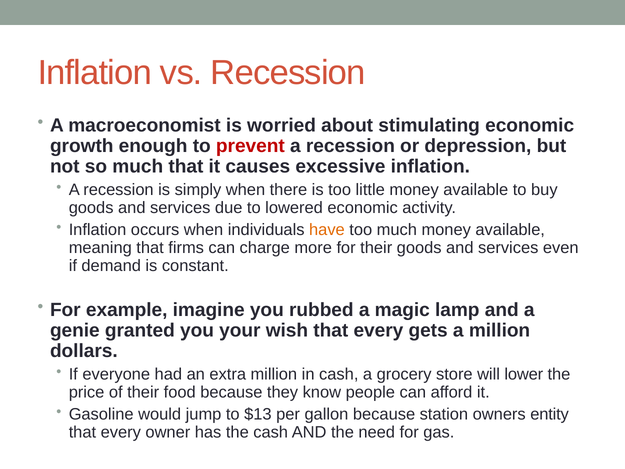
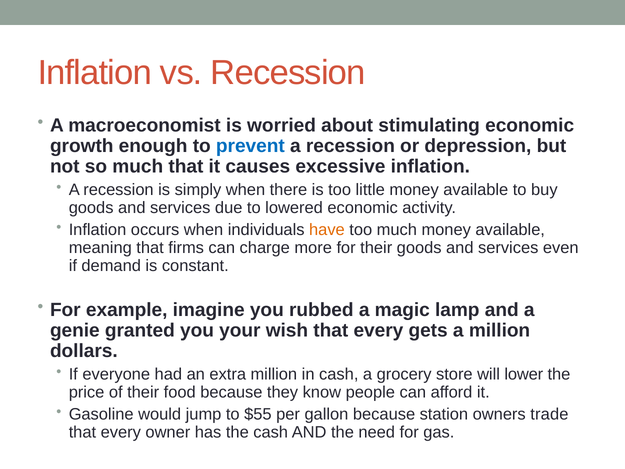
prevent colour: red -> blue
$13: $13 -> $55
entity: entity -> trade
